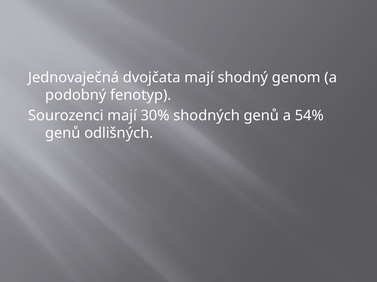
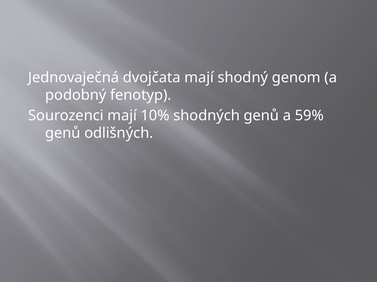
30%: 30% -> 10%
54%: 54% -> 59%
